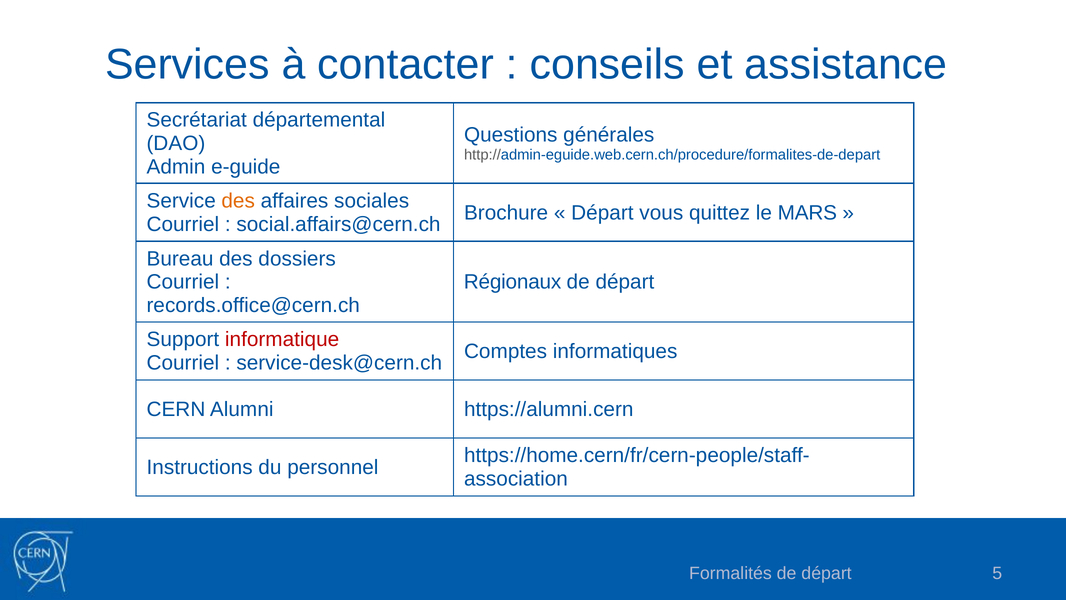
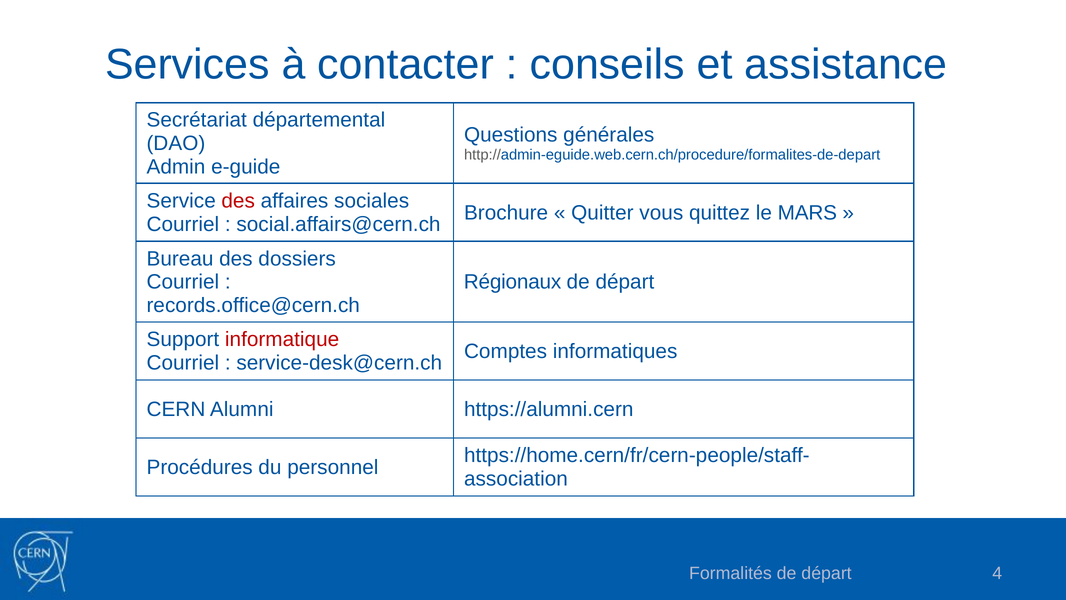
des at (238, 201) colour: orange -> red
Départ at (602, 213): Départ -> Quitter
Instructions: Instructions -> Procédures
5: 5 -> 4
